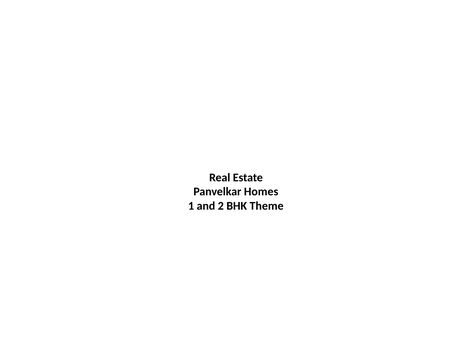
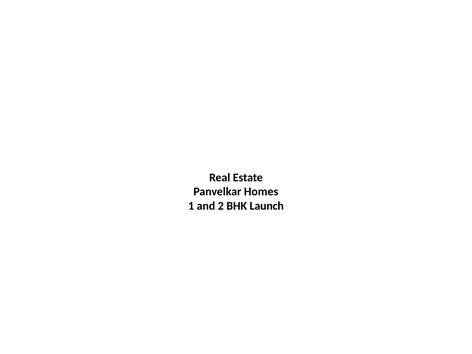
Theme: Theme -> Launch
